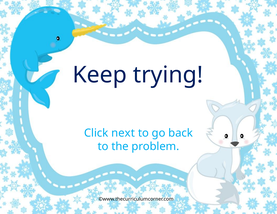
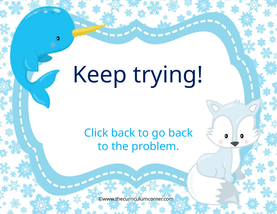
Click next: next -> back
